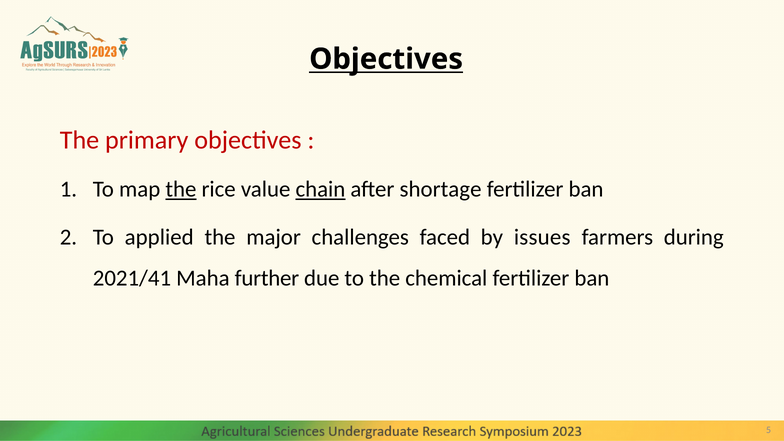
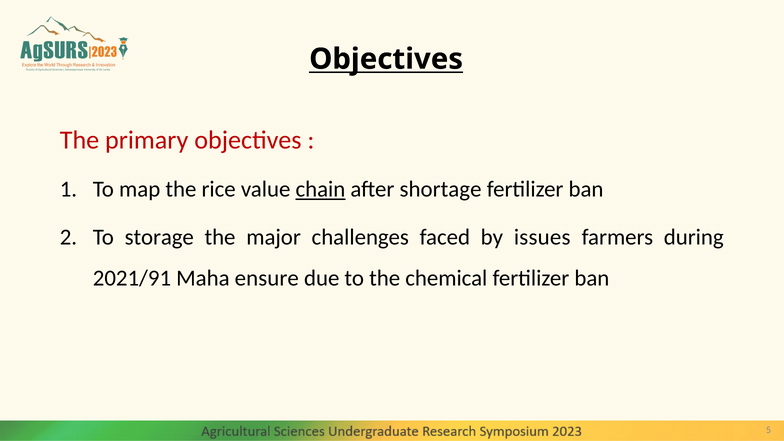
the at (181, 189) underline: present -> none
applied: applied -> storage
2021/41: 2021/41 -> 2021/91
further: further -> ensure
